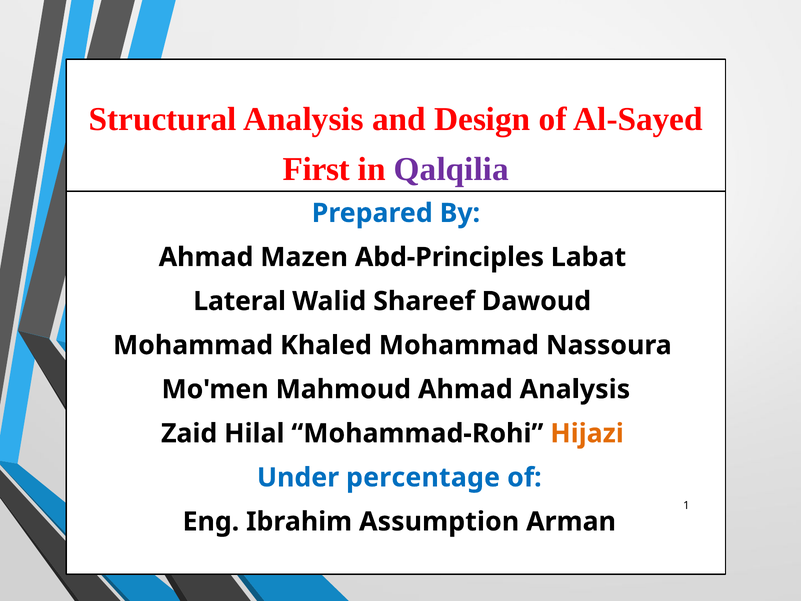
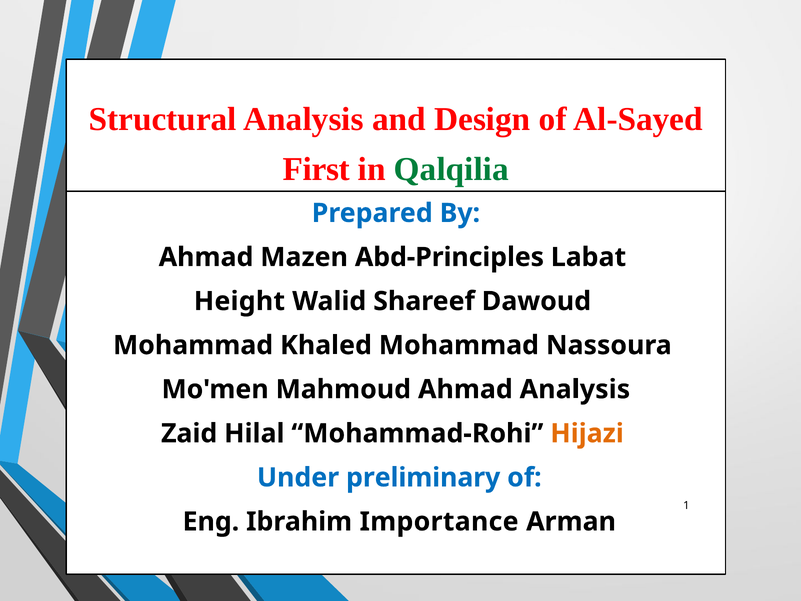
Qalqilia colour: purple -> green
Lateral: Lateral -> Height
percentage: percentage -> preliminary
Assumption: Assumption -> Importance
